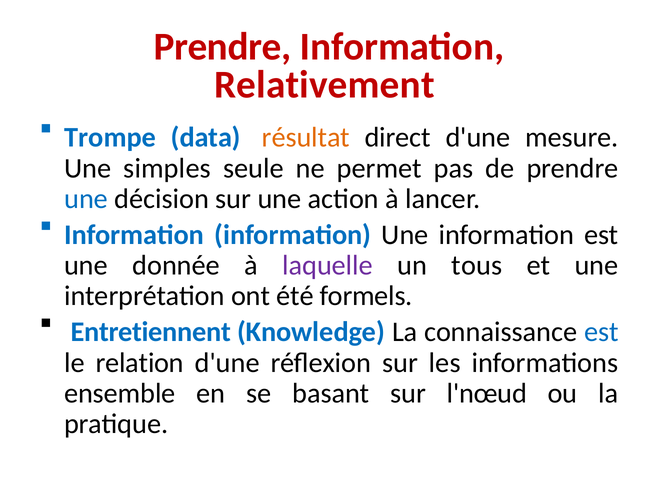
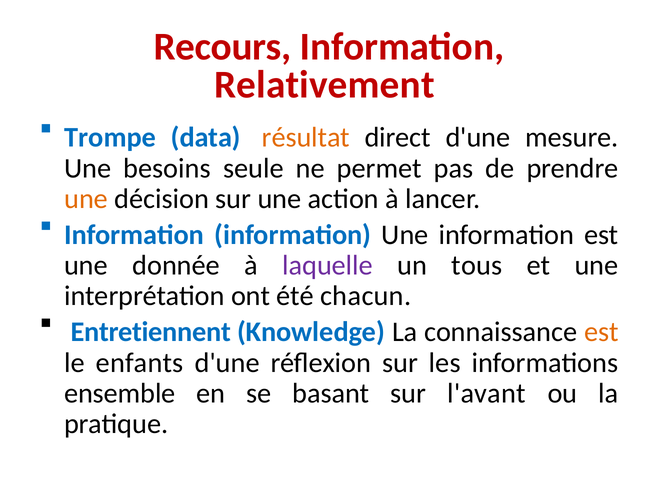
Prendre at (222, 47): Prendre -> Recours
simples: simples -> besoins
une at (86, 199) colour: blue -> orange
formels: formels -> chacun
est at (601, 332) colour: blue -> orange
relation: relation -> enfants
l'nœud: l'nœud -> l'avant
